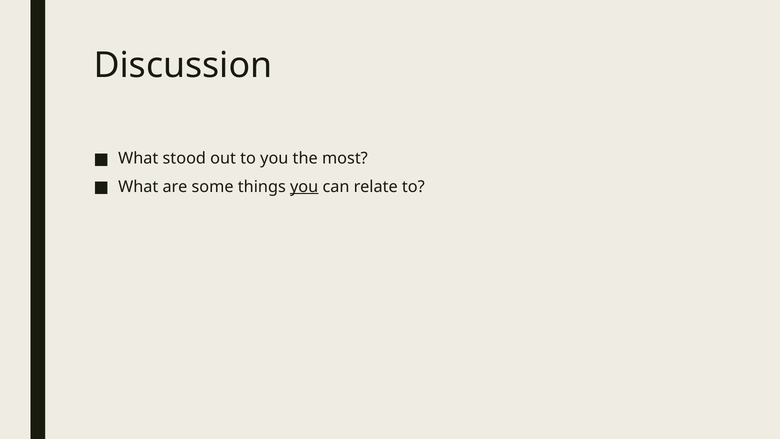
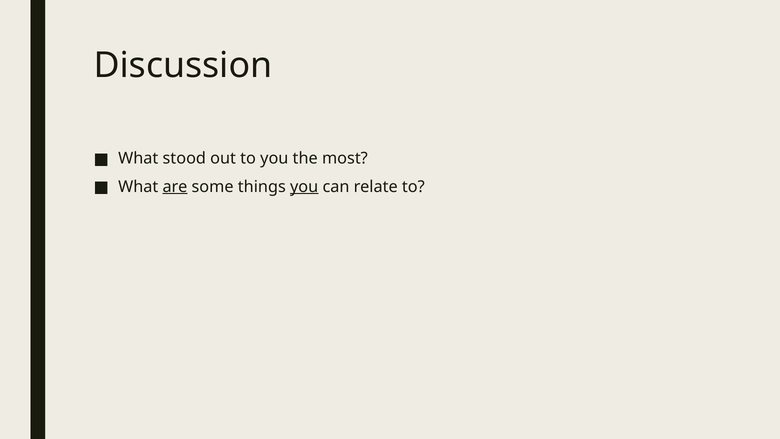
are underline: none -> present
